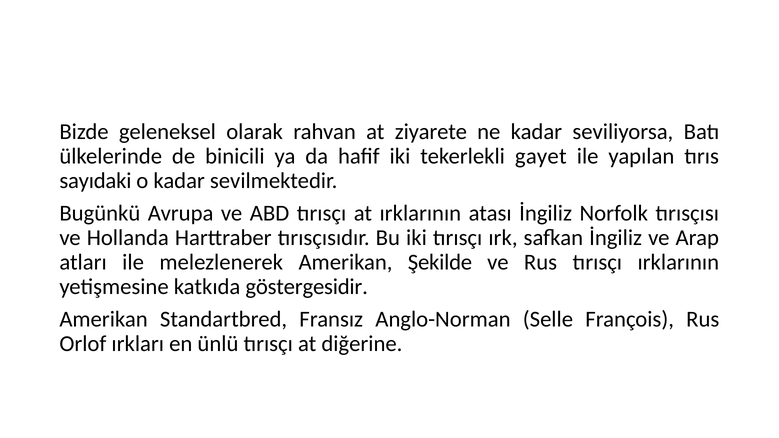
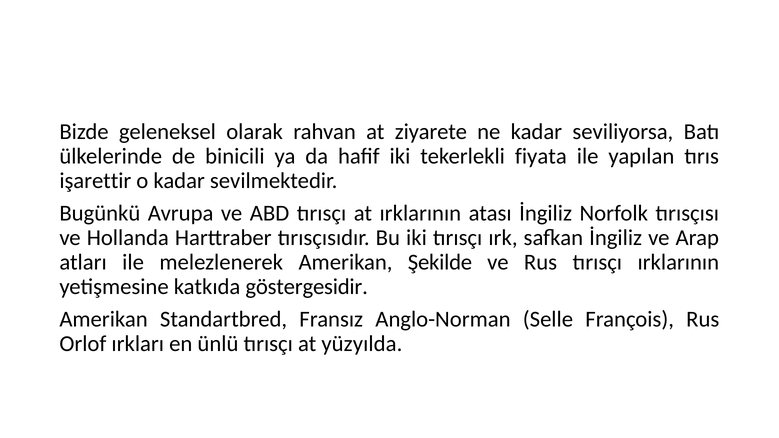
gayet: gayet -> fiyata
sayıdaki: sayıdaki -> işarettir
diğerine: diğerine -> yüzyılda
